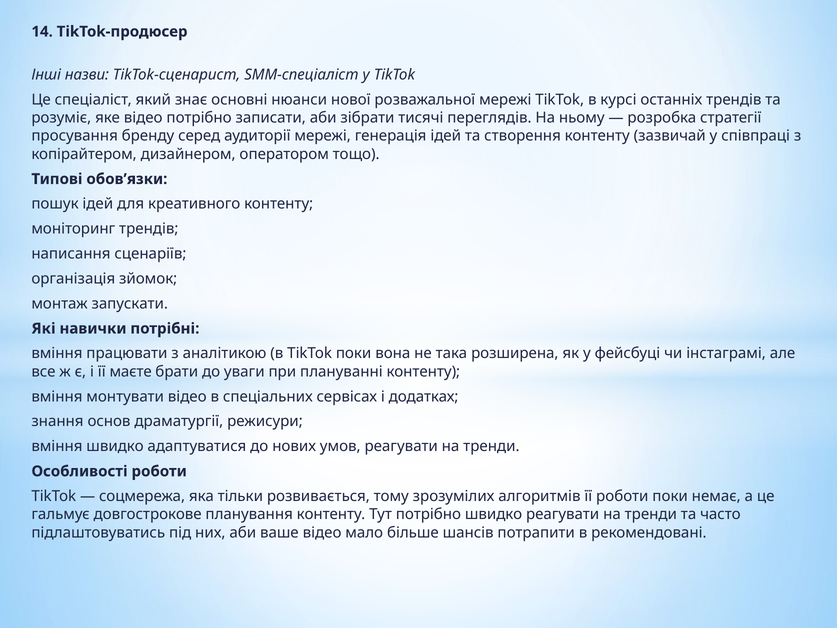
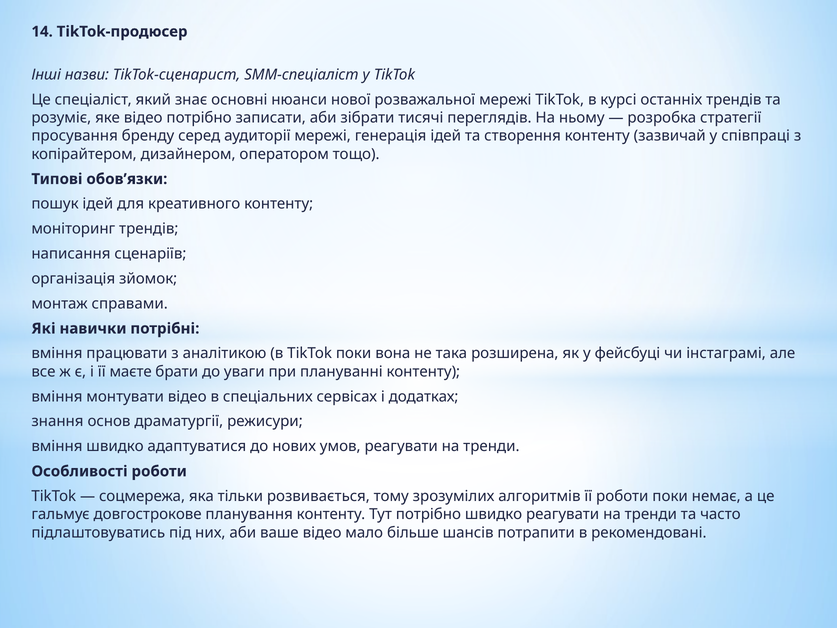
запускати: запускати -> справами
